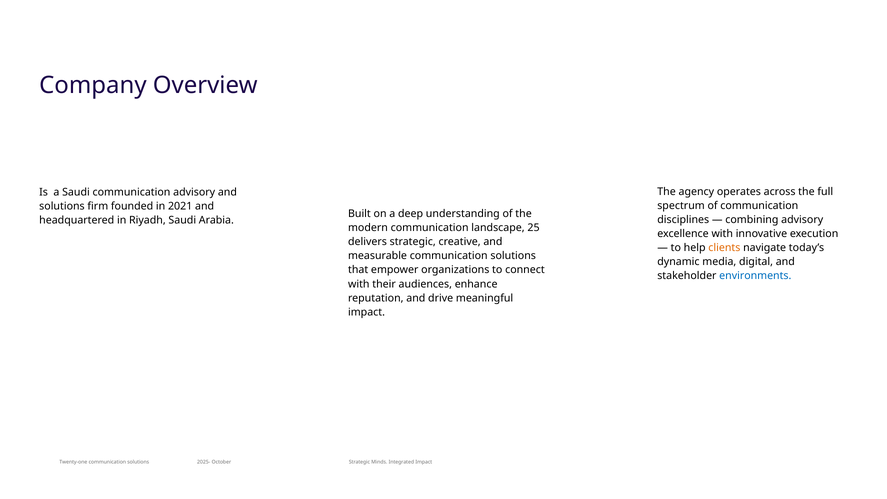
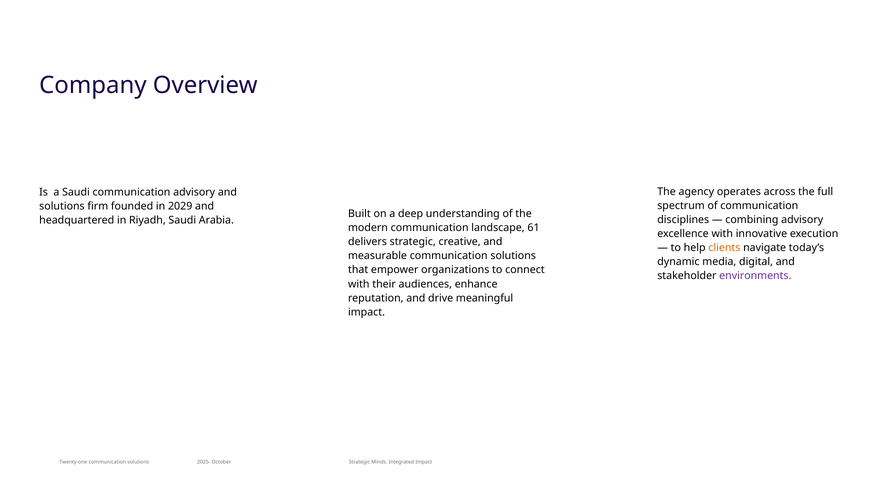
2021: 2021 -> 2029
25: 25 -> 61
environments colour: blue -> purple
